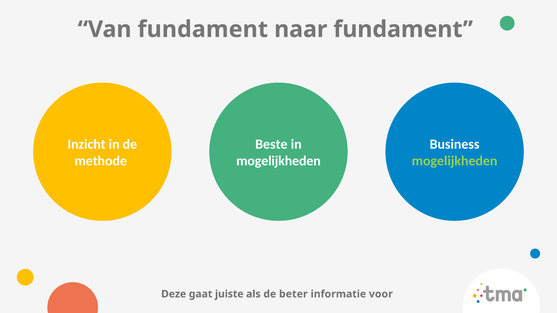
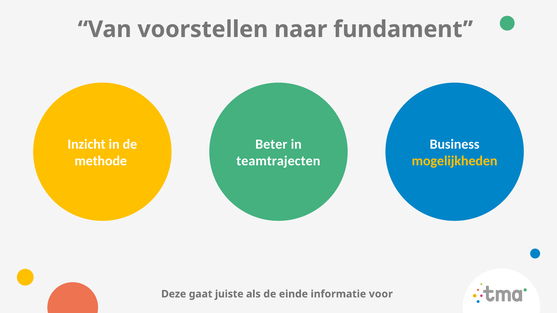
Van fundament: fundament -> voorstellen
Beste: Beste -> Beter
mogelijkheden at (278, 161): mogelijkheden -> teamtrajecten
mogelijkheden at (455, 161) colour: light green -> yellow
beter: beter -> einde
